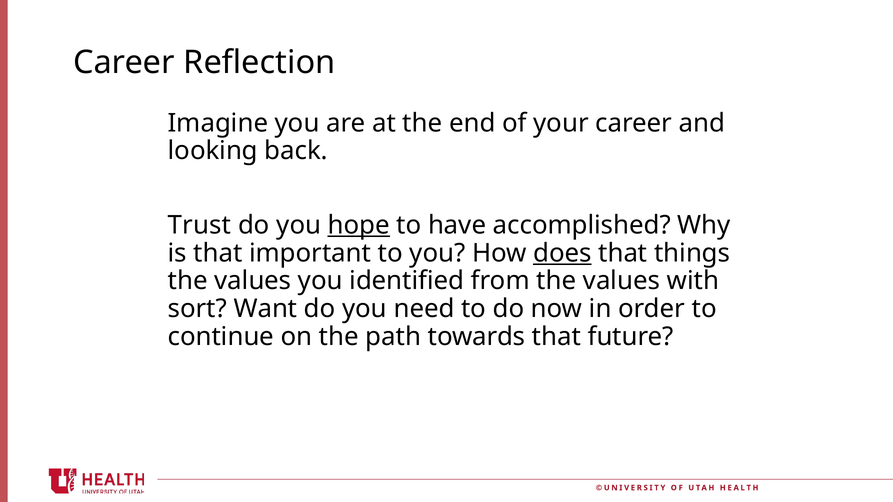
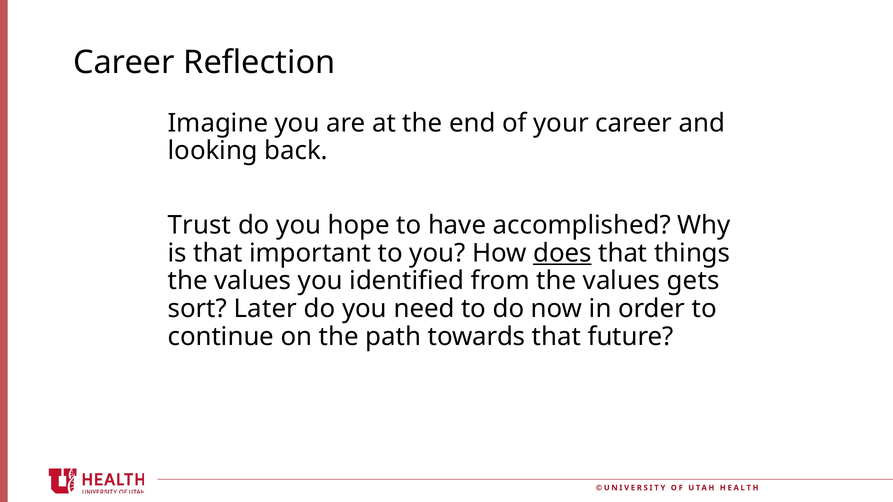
hope underline: present -> none
with: with -> gets
Want: Want -> Later
